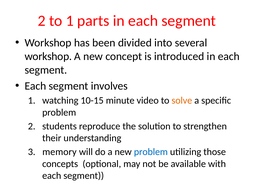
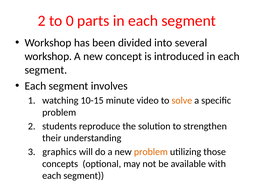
to 1: 1 -> 0
memory: memory -> graphics
problem at (151, 151) colour: blue -> orange
